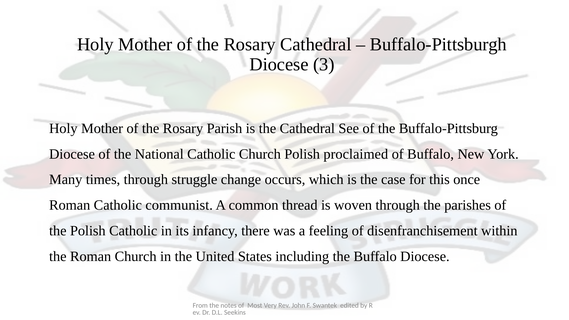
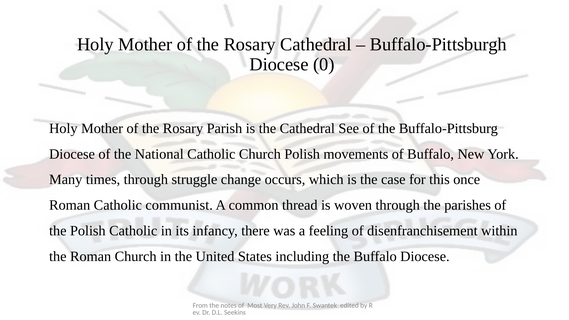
3: 3 -> 0
proclaimed: proclaimed -> movements
